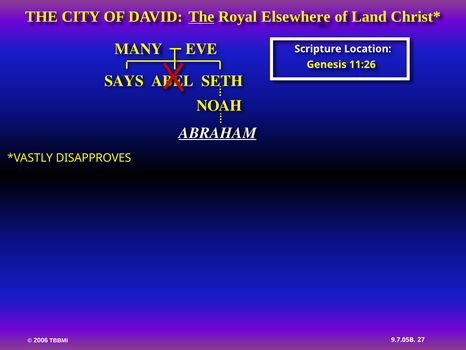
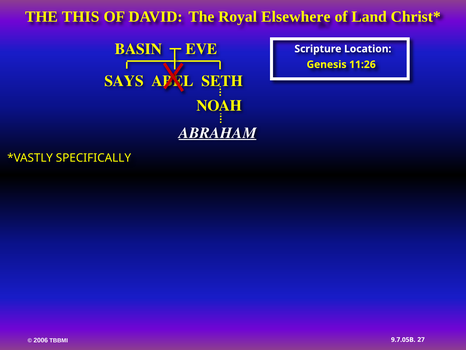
CITY: CITY -> THIS
The at (201, 17) underline: present -> none
MANY: MANY -> BASIN
DISAPPROVES: DISAPPROVES -> SPECIFICALLY
